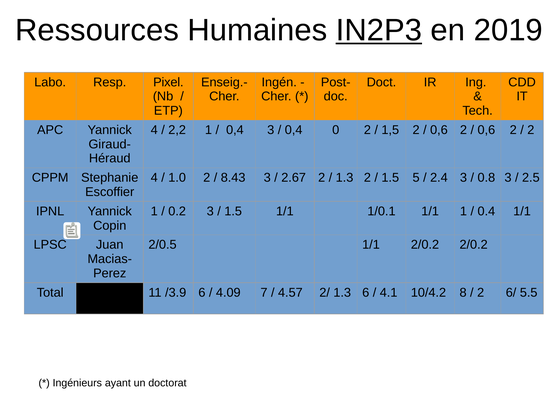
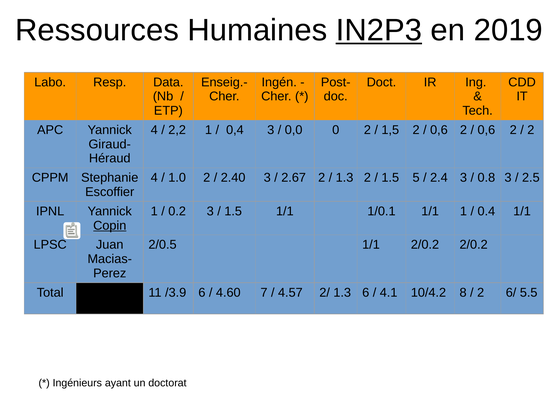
Pixel: Pixel -> Data
0,4 at (294, 130): 0,4 -> 0,0
8.43: 8.43 -> 2.40
Copin underline: none -> present
4.09: 4.09 -> 4.60
